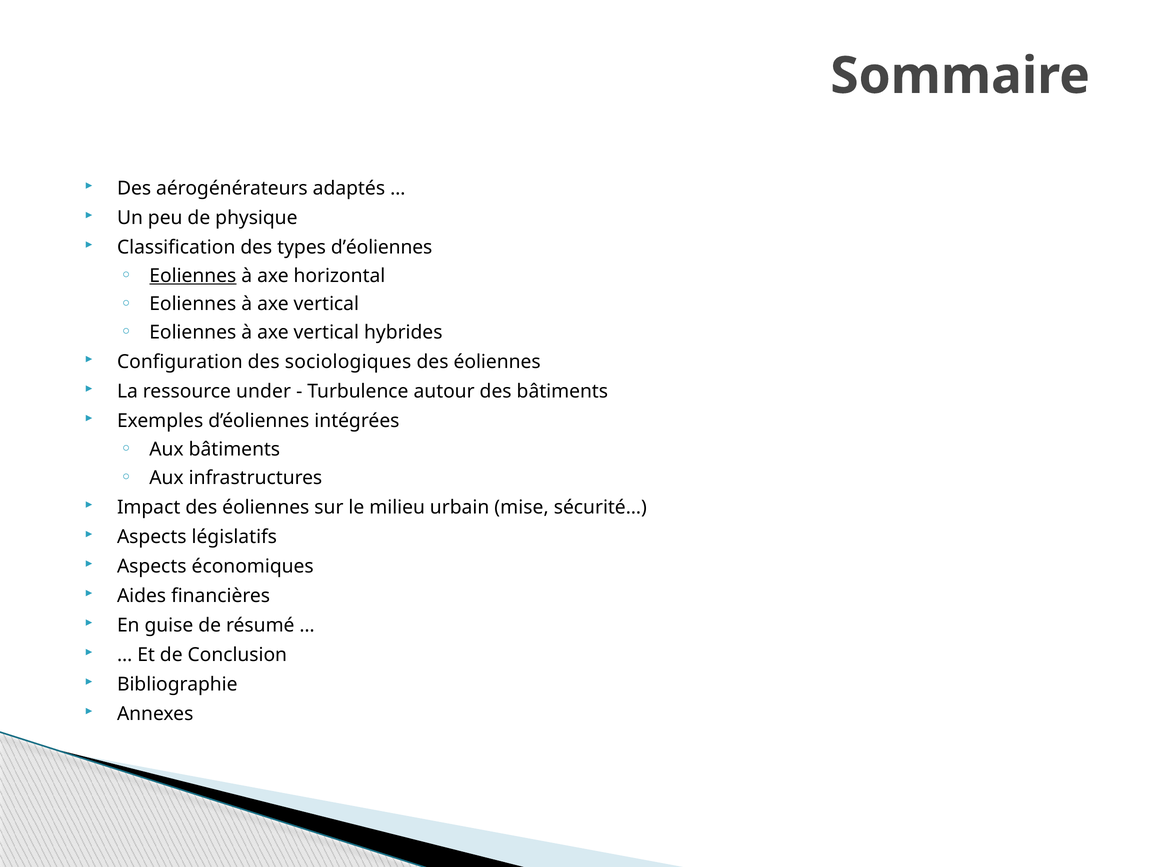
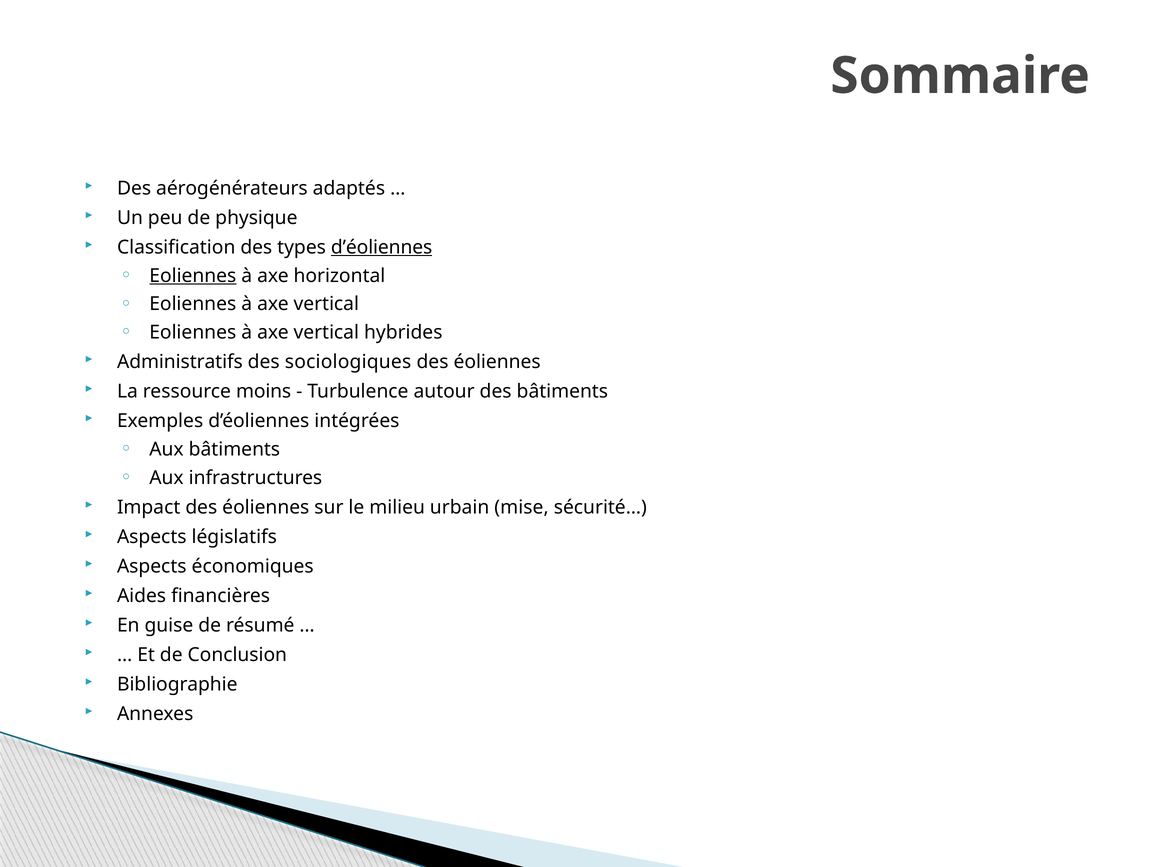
d’éoliennes at (382, 248) underline: none -> present
Configuration: Configuration -> Administratifs
under: under -> moins
